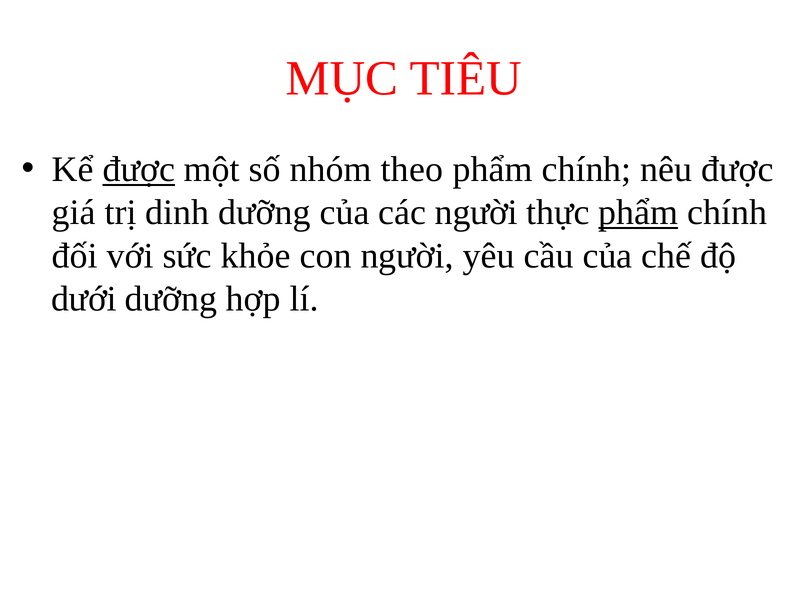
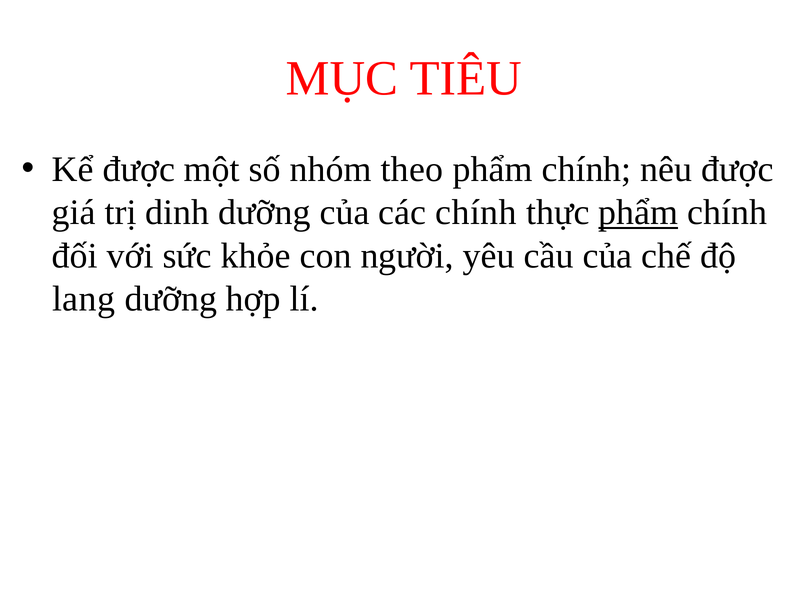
được at (139, 170) underline: present -> none
các người: người -> chính
dưới: dưới -> lang
